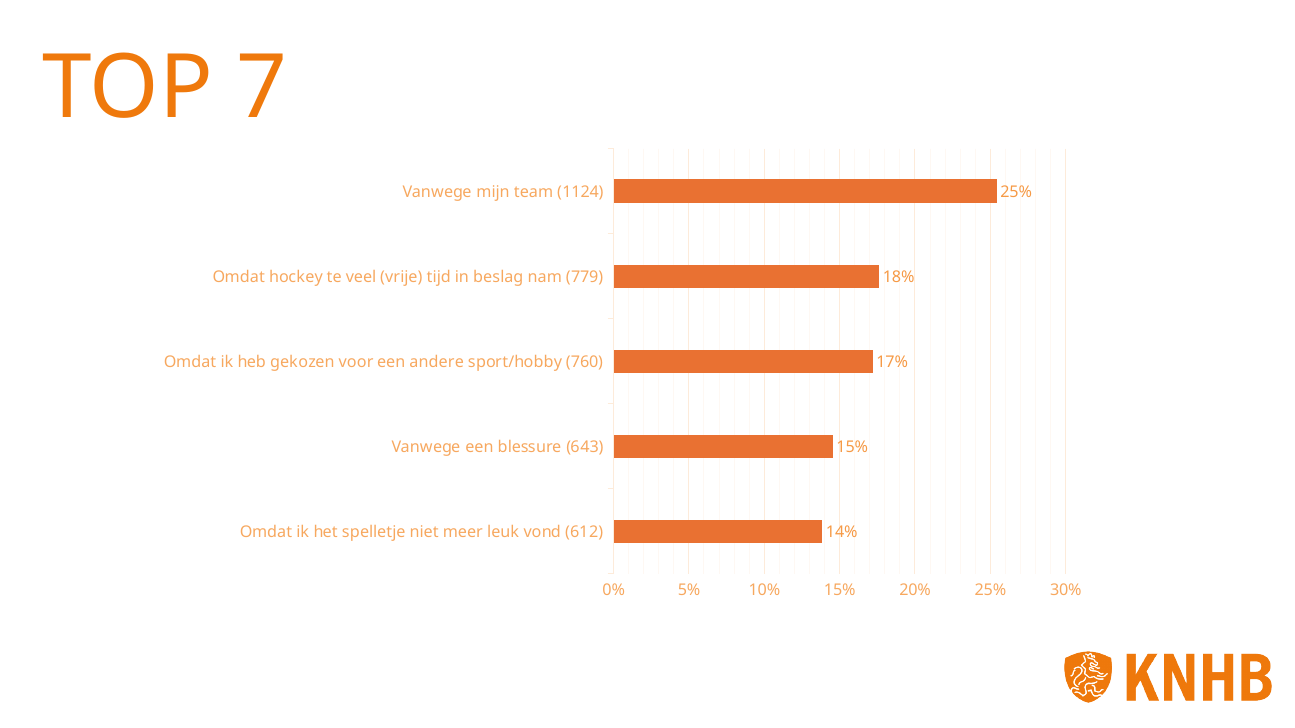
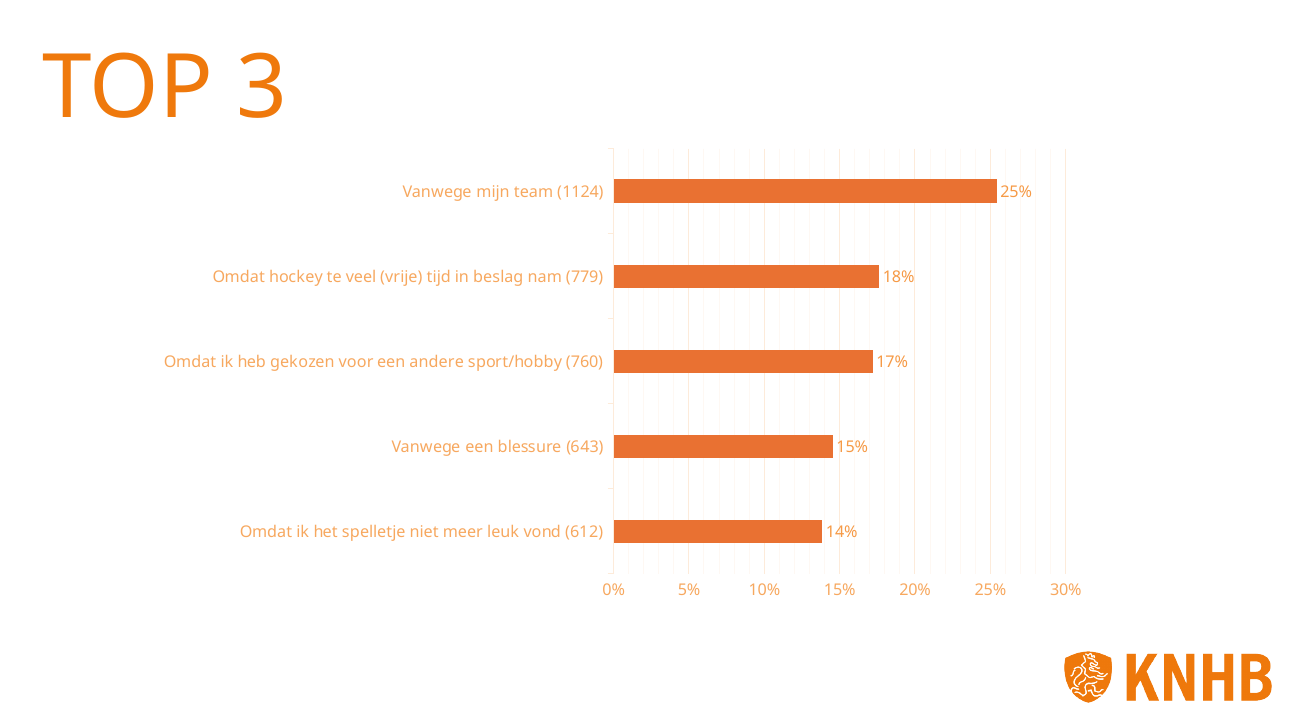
7: 7 -> 3
